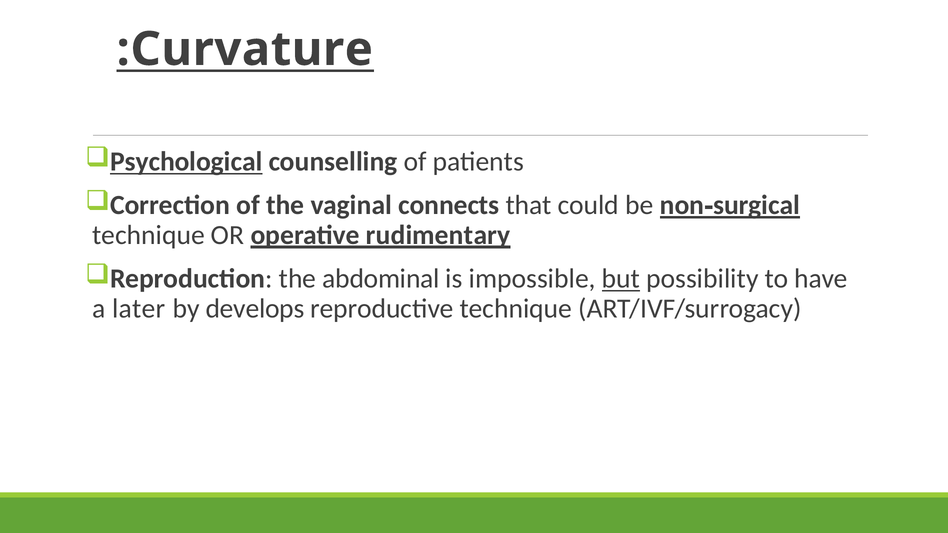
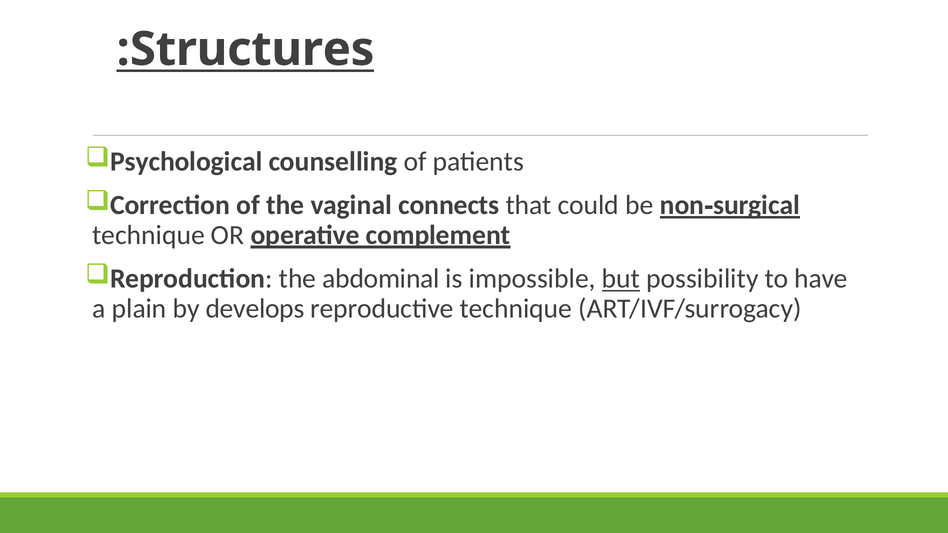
Curvature: Curvature -> Structures
Psychological underline: present -> none
rudimentary: rudimentary -> complement
later: later -> plain
